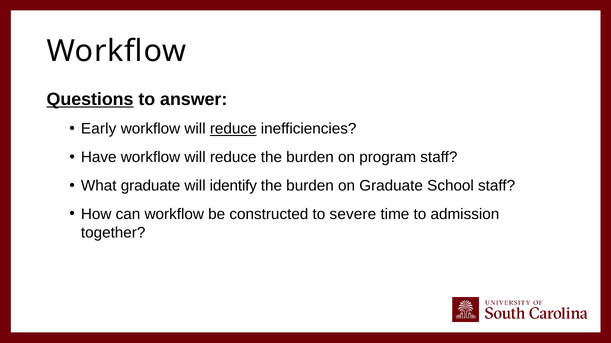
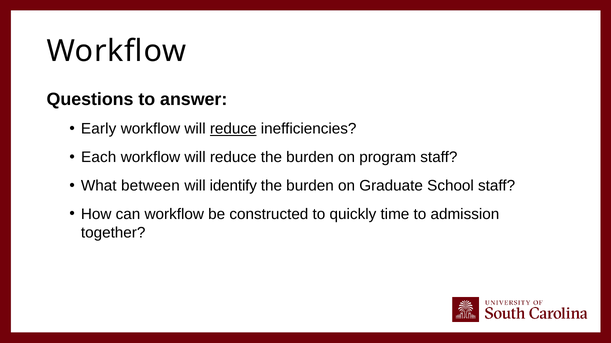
Questions underline: present -> none
Have: Have -> Each
What graduate: graduate -> between
severe: severe -> quickly
